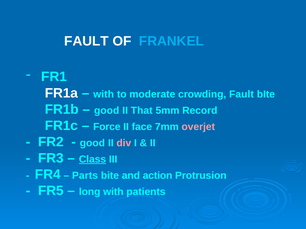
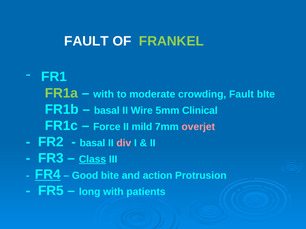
FRANKEL colour: light blue -> light green
FR1a colour: white -> light green
good at (107, 111): good -> basal
That: That -> Wire
Record: Record -> Clinical
face: face -> mild
good at (92, 143): good -> basal
FR4 underline: none -> present
Parts: Parts -> Good
